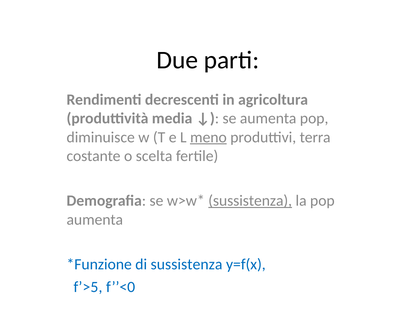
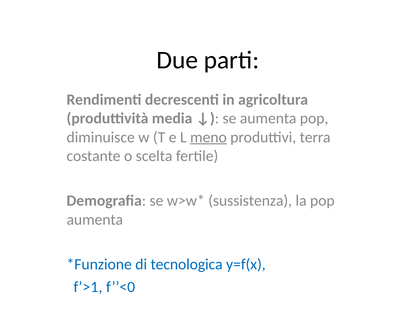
sussistenza at (250, 201) underline: present -> none
di sussistenza: sussistenza -> tecnologica
f’>5: f’>5 -> f’>1
